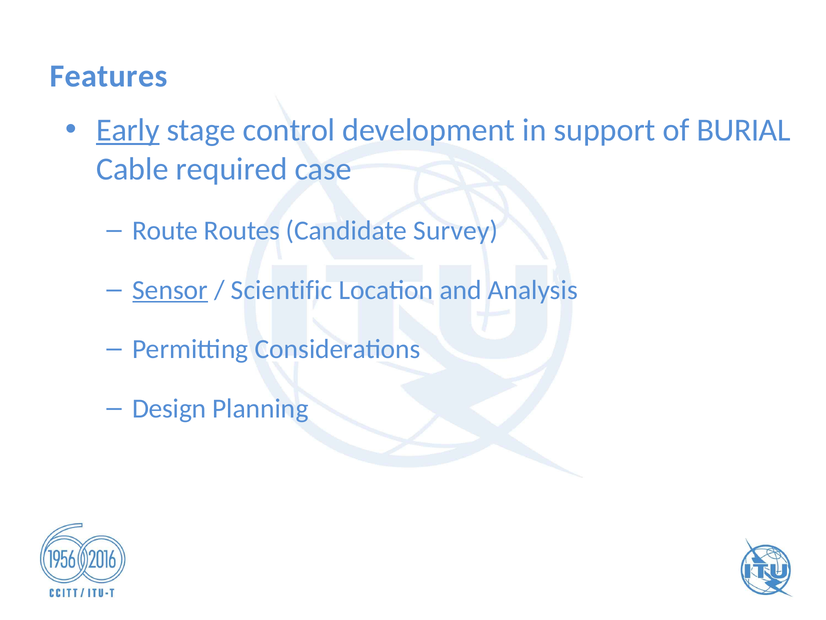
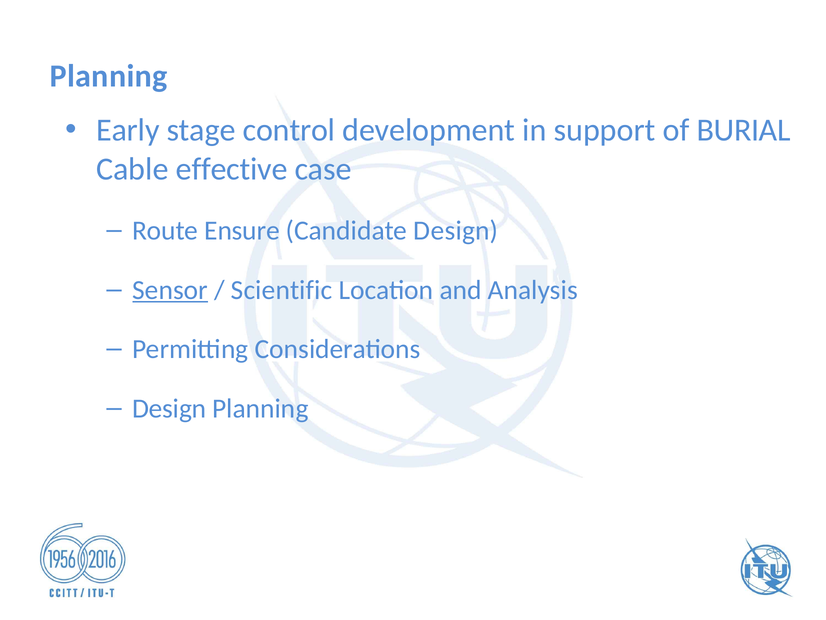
Features at (109, 76): Features -> Planning
Early underline: present -> none
required: required -> effective
Routes: Routes -> Ensure
Candidate Survey: Survey -> Design
